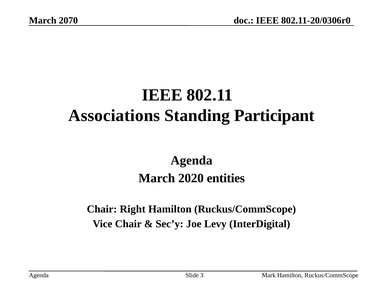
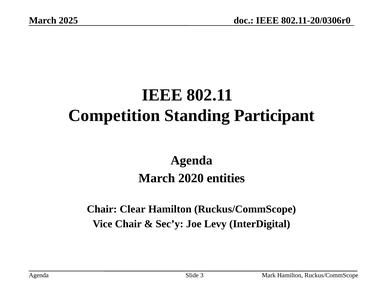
2070: 2070 -> 2025
Associations: Associations -> Competition
Right: Right -> Clear
